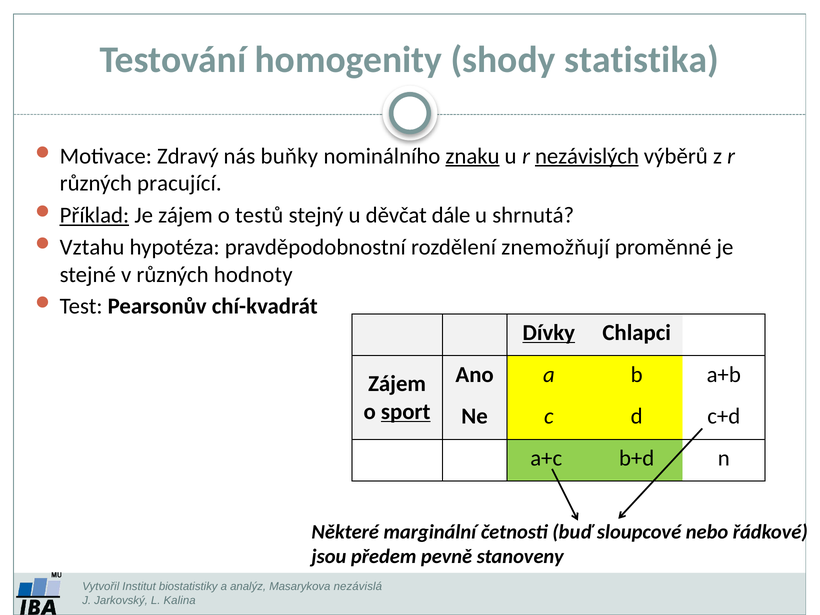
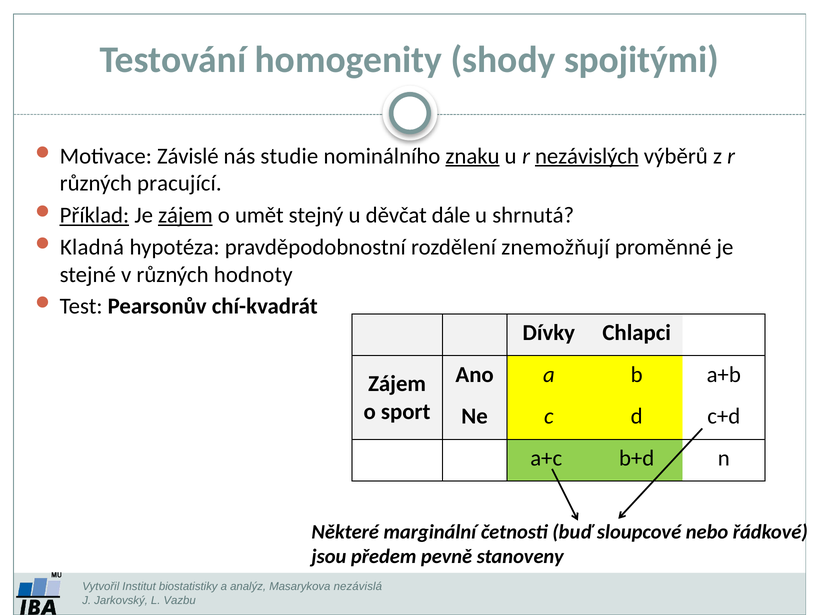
statistika: statistika -> spojitými
Zdravý: Zdravý -> Závislé
buňky: buňky -> studie
zájem at (185, 215) underline: none -> present
testů: testů -> umět
Vztahu: Vztahu -> Kladná
Dívky underline: present -> none
sport underline: present -> none
Kalina: Kalina -> Vazbu
